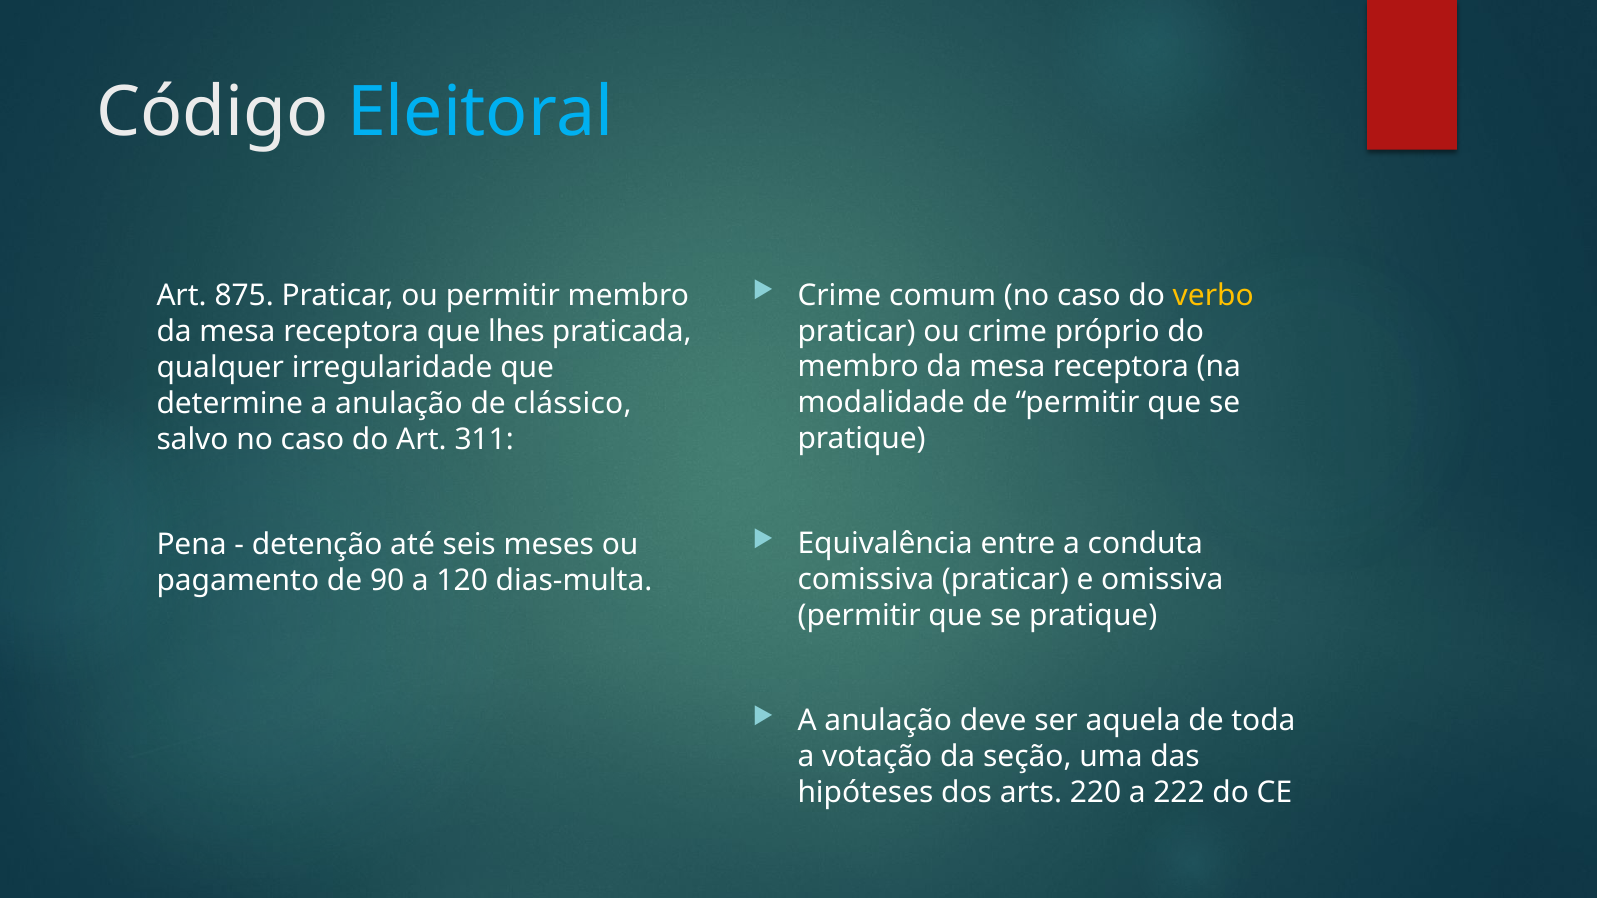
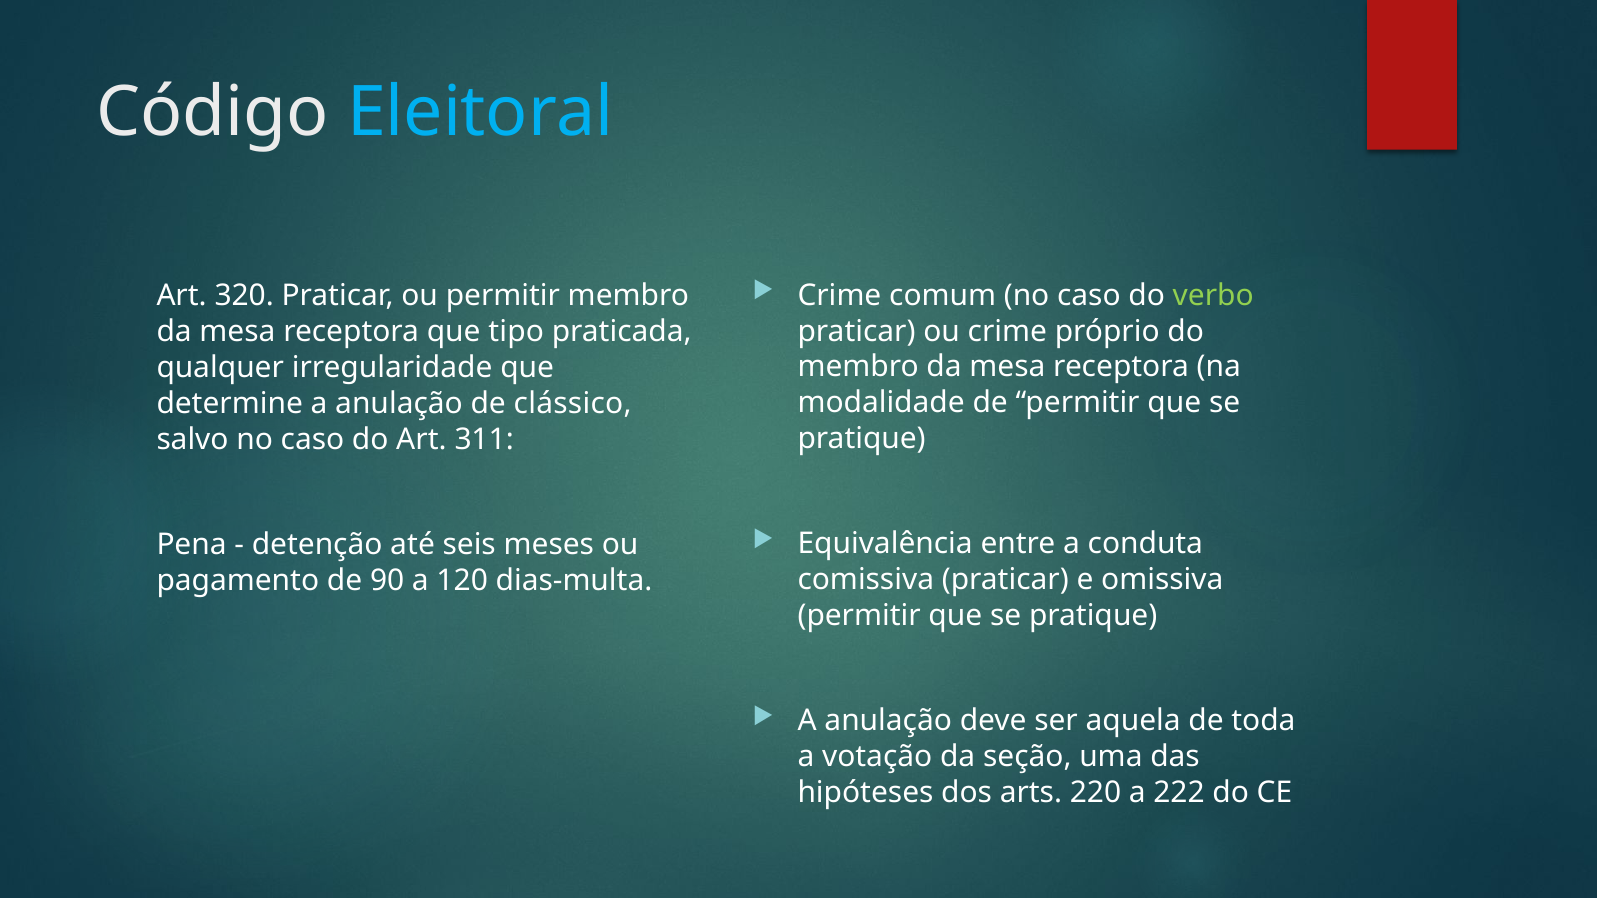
verbo colour: yellow -> light green
875: 875 -> 320
lhes: lhes -> tipo
